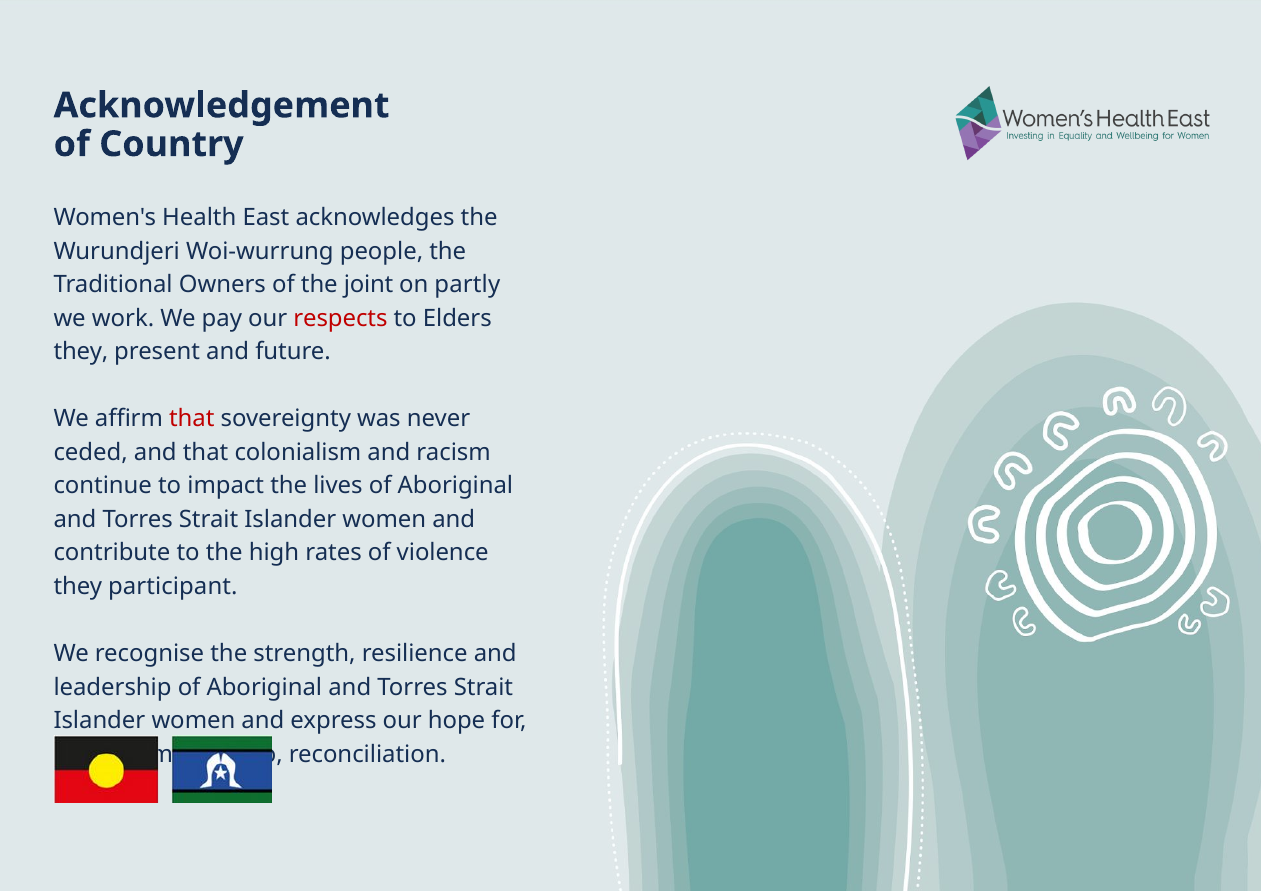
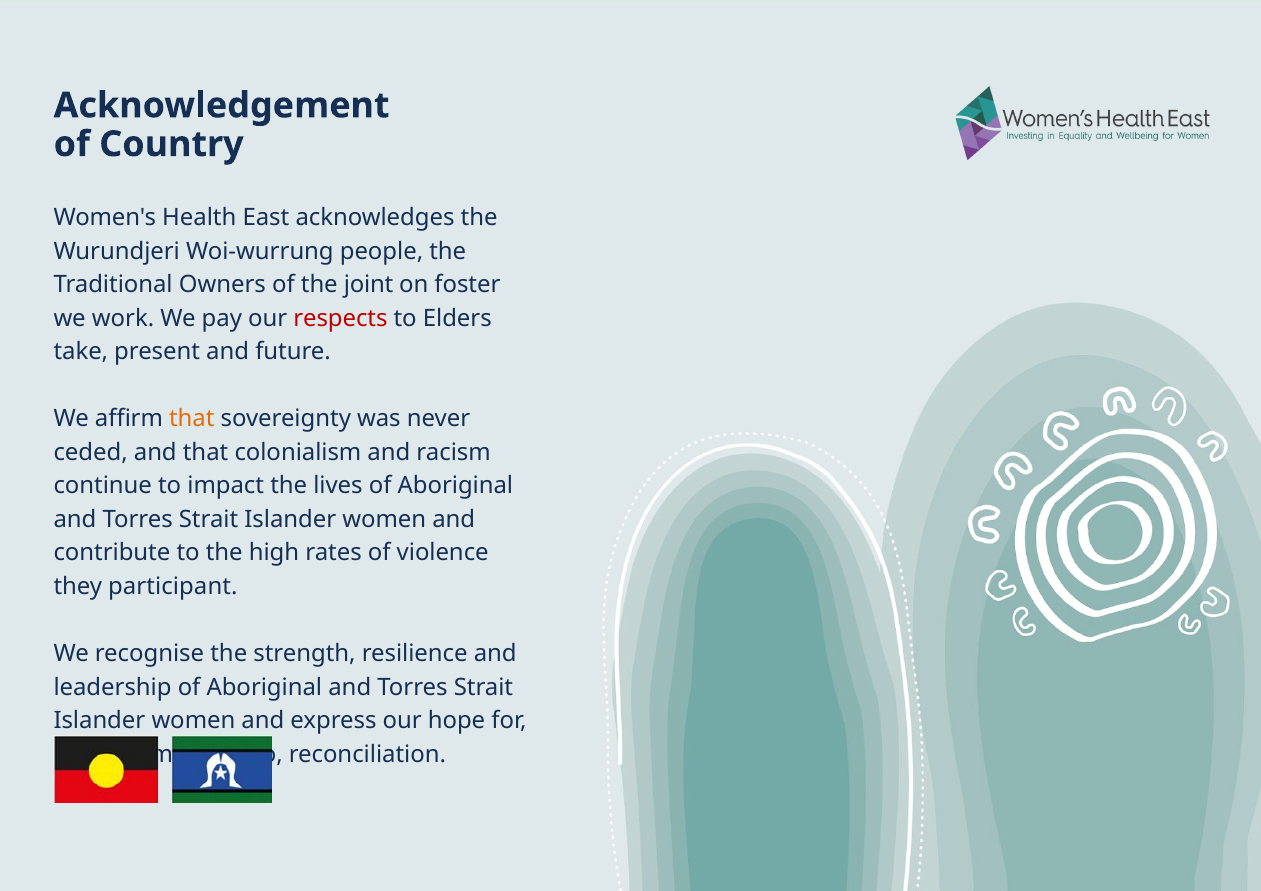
partly: partly -> foster
they at (81, 352): they -> take
that at (192, 419) colour: red -> orange
